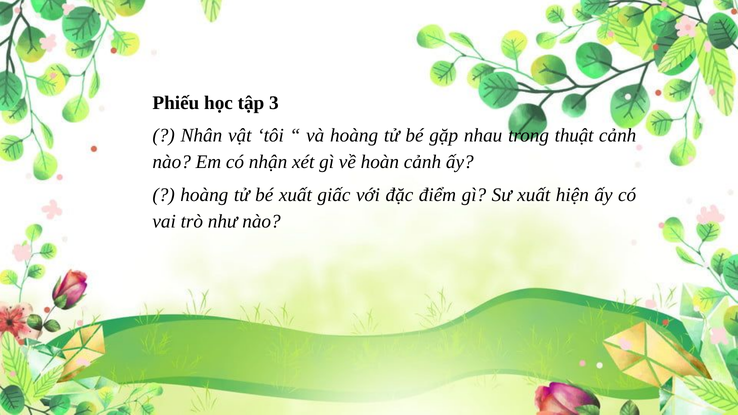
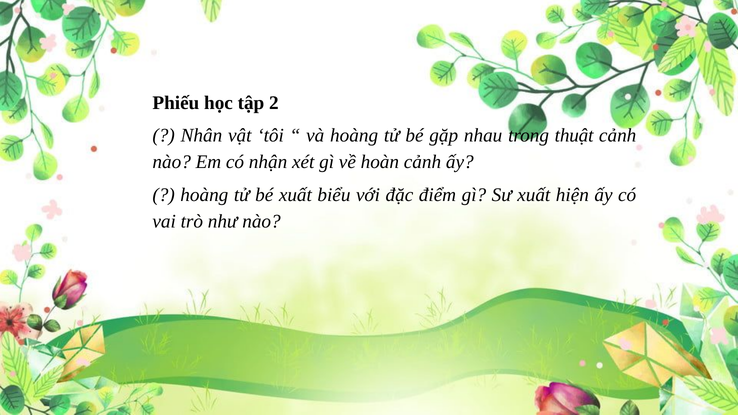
3: 3 -> 2
giấc: giấc -> biểu
